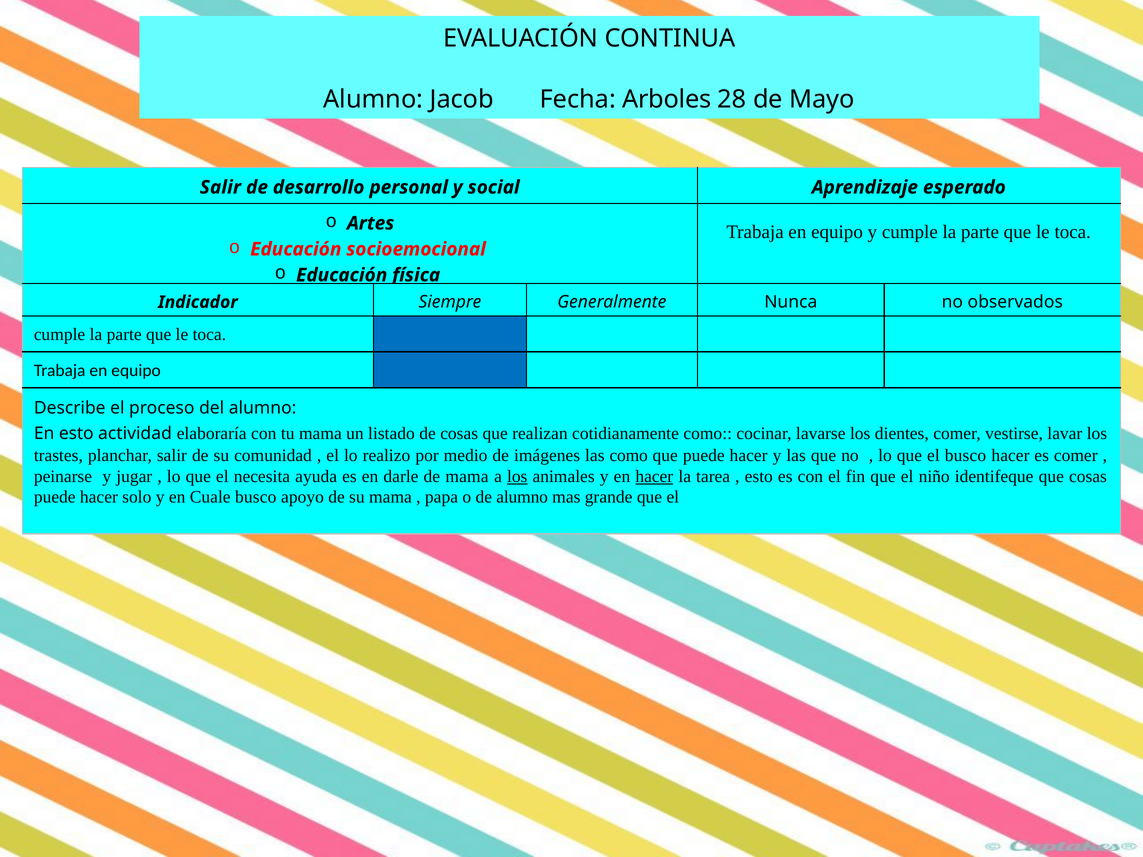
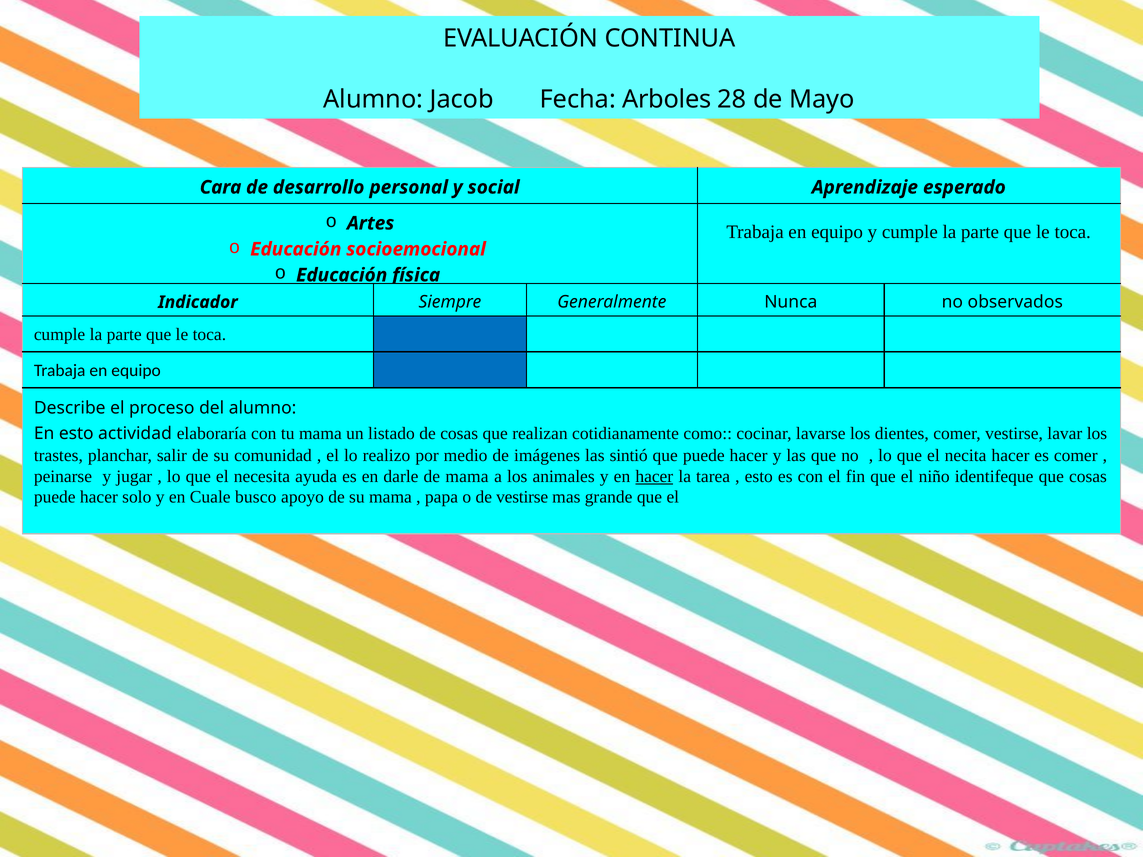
Salir at (220, 187): Salir -> Cara
las como: como -> sintió
el busco: busco -> necita
los at (517, 476) underline: present -> none
de alumno: alumno -> vestirse
